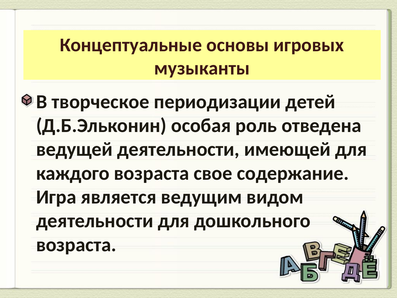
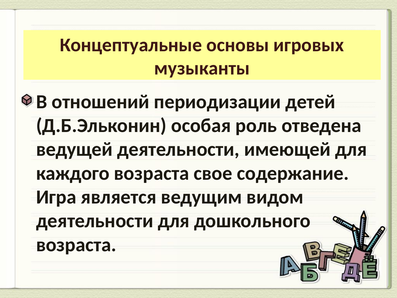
творческое: творческое -> отношений
